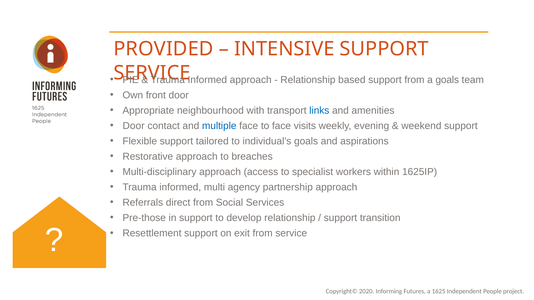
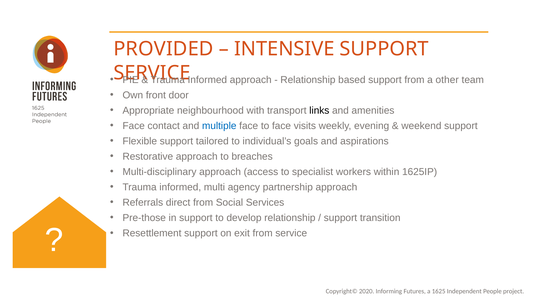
a goals: goals -> other
links colour: blue -> black
Door at (134, 126): Door -> Face
